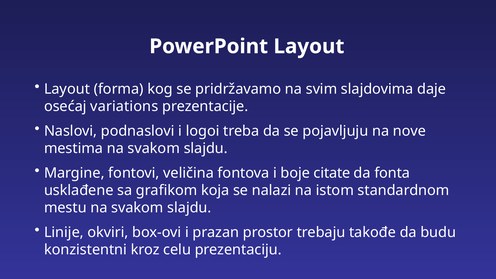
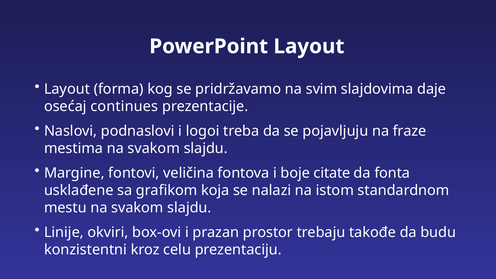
variations: variations -> continues
nove: nove -> fraze
